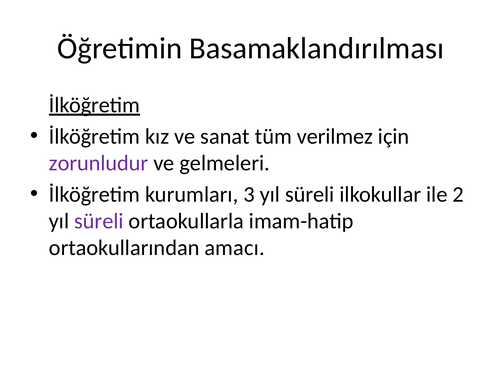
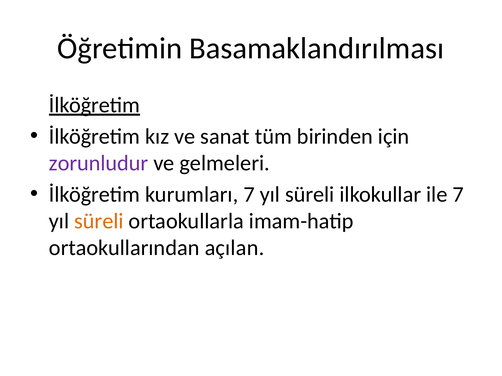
verilmez: verilmez -> birinden
kurumları 3: 3 -> 7
ile 2: 2 -> 7
süreli at (99, 221) colour: purple -> orange
amacı: amacı -> açılan
